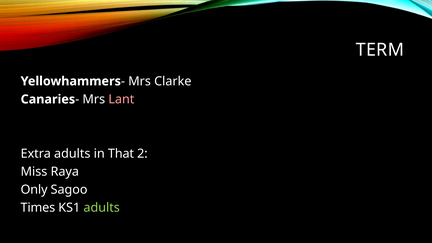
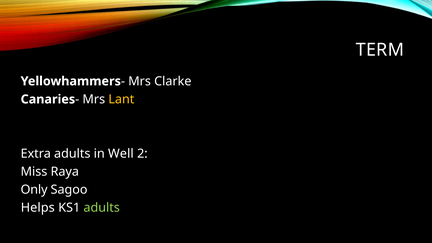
Lant colour: pink -> yellow
That: That -> Well
Times: Times -> Helps
